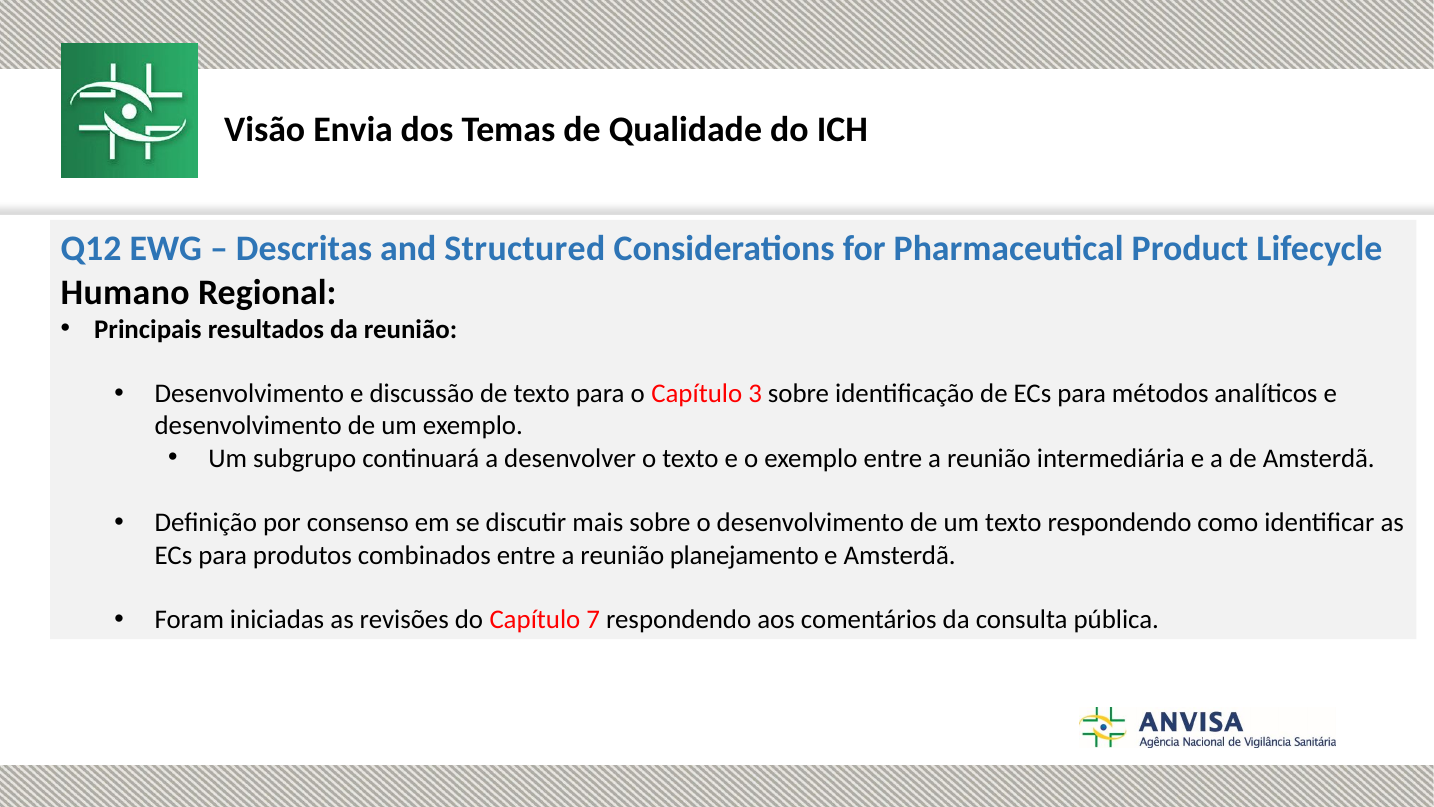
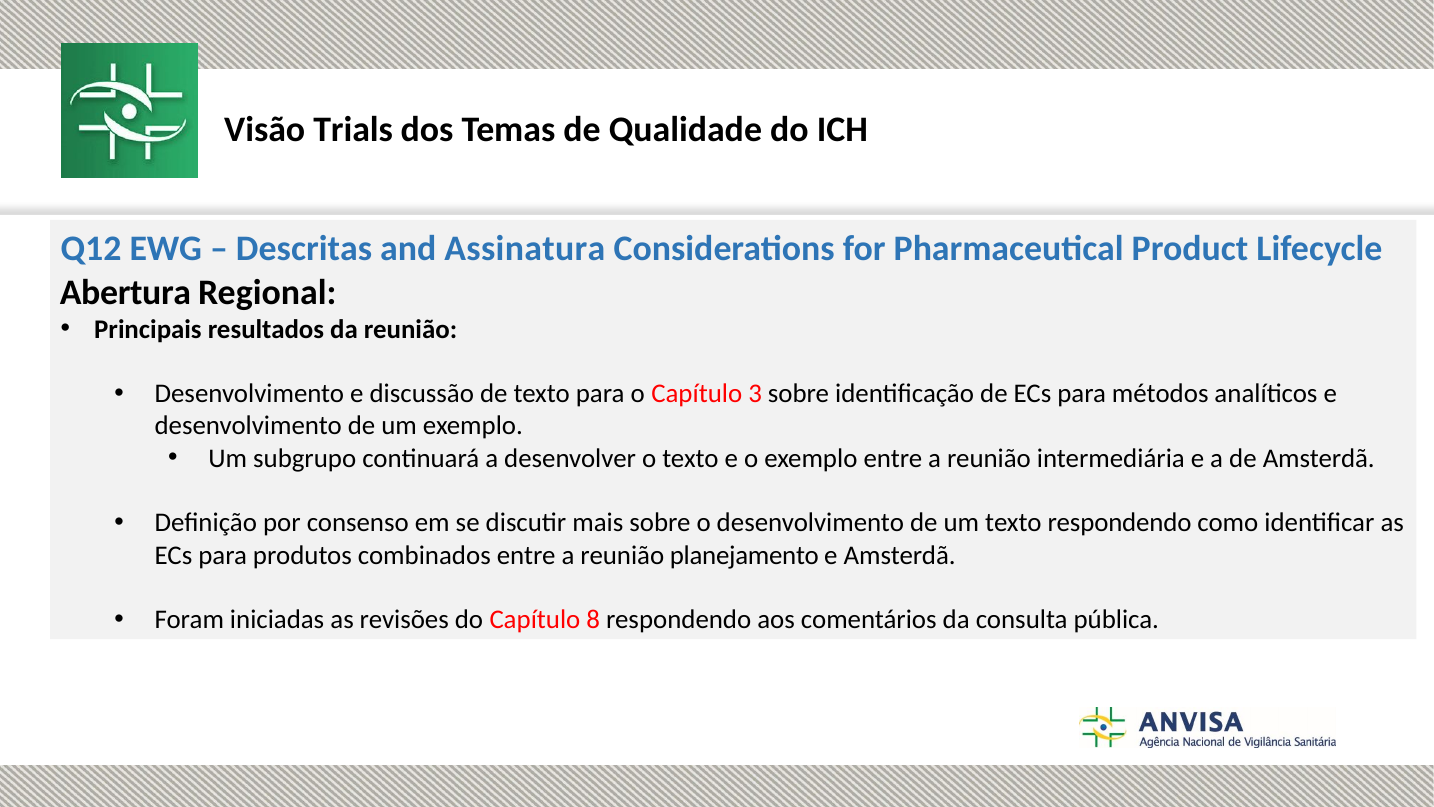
Envia: Envia -> Trials
Structured: Structured -> Assinatura
Humano: Humano -> Abertura
7: 7 -> 8
